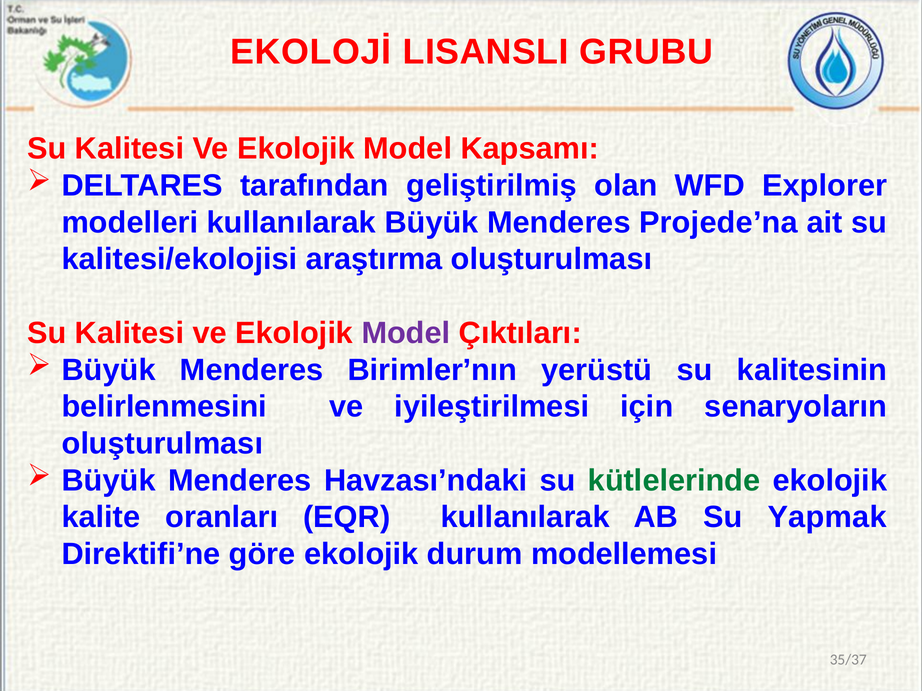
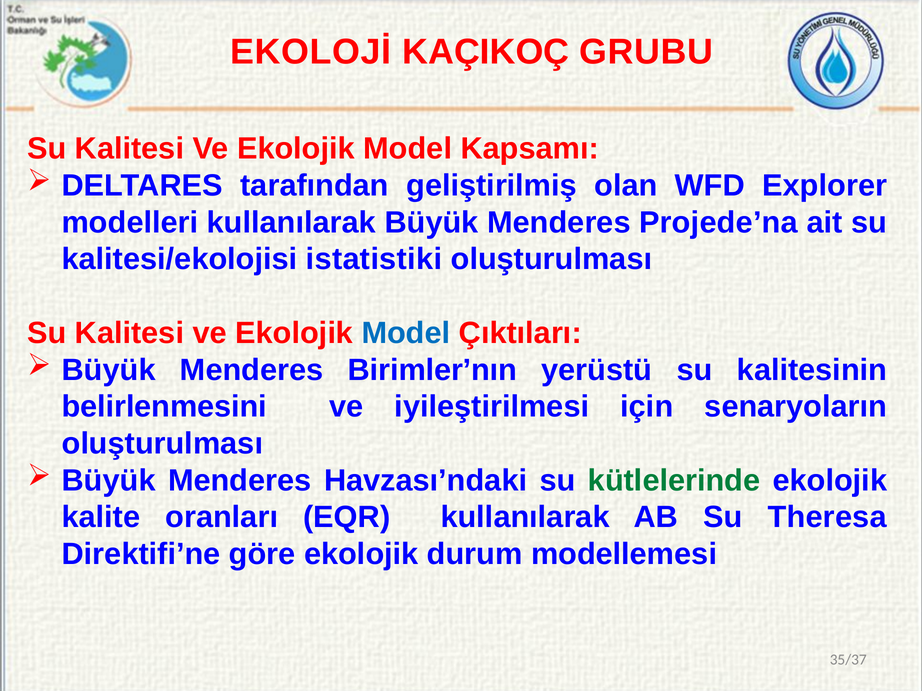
LISANSLI: LISANSLI -> KAÇIKOÇ
araştırma: araştırma -> istatistiki
Model at (406, 333) colour: purple -> blue
Yapmak: Yapmak -> Theresa
